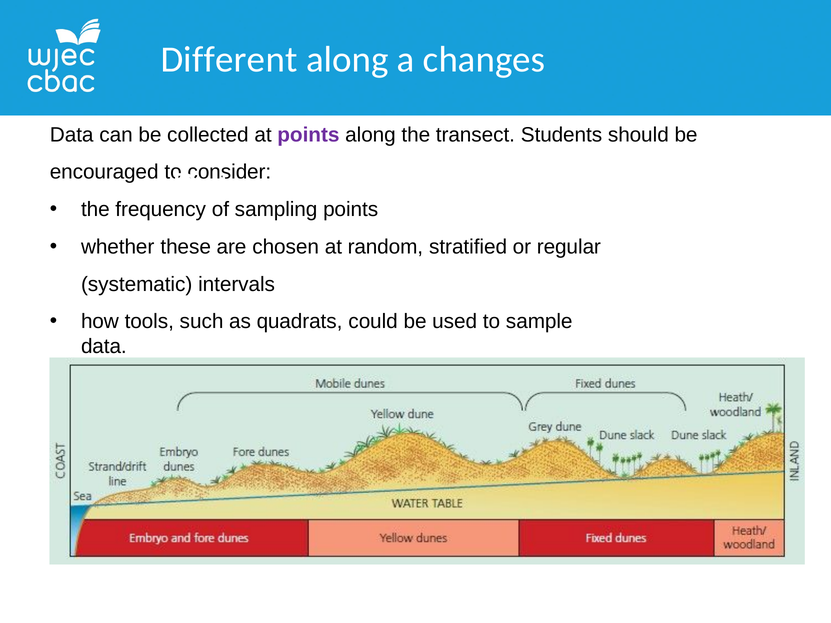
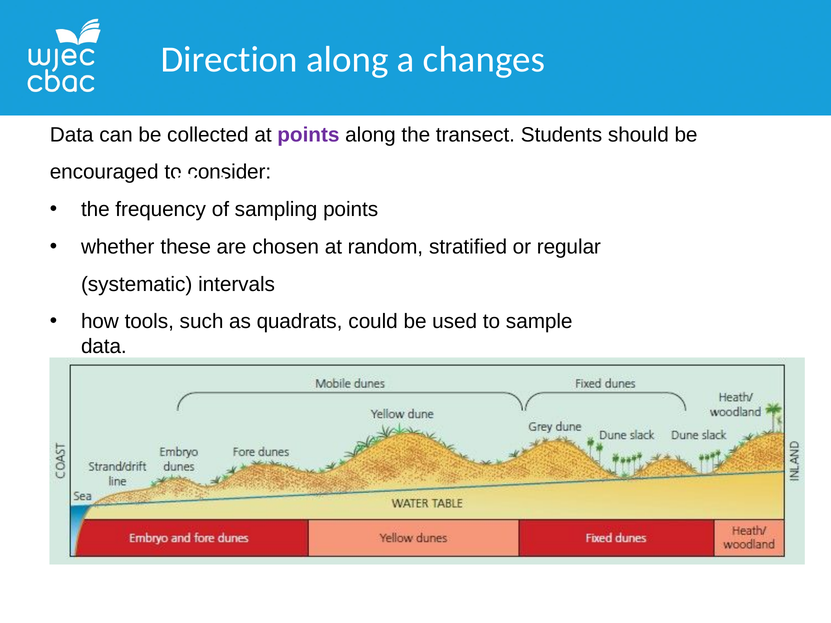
Different: Different -> Direction
